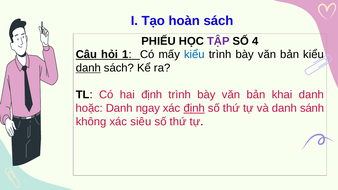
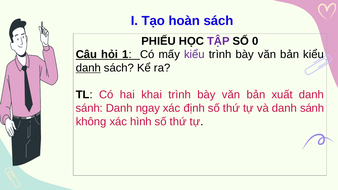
4: 4 -> 0
kiểu at (194, 55) colour: blue -> purple
hai định: định -> khai
khai: khai -> xuất
hoặc at (89, 108): hoặc -> sánh
định at (194, 108) underline: present -> none
siêu: siêu -> hình
